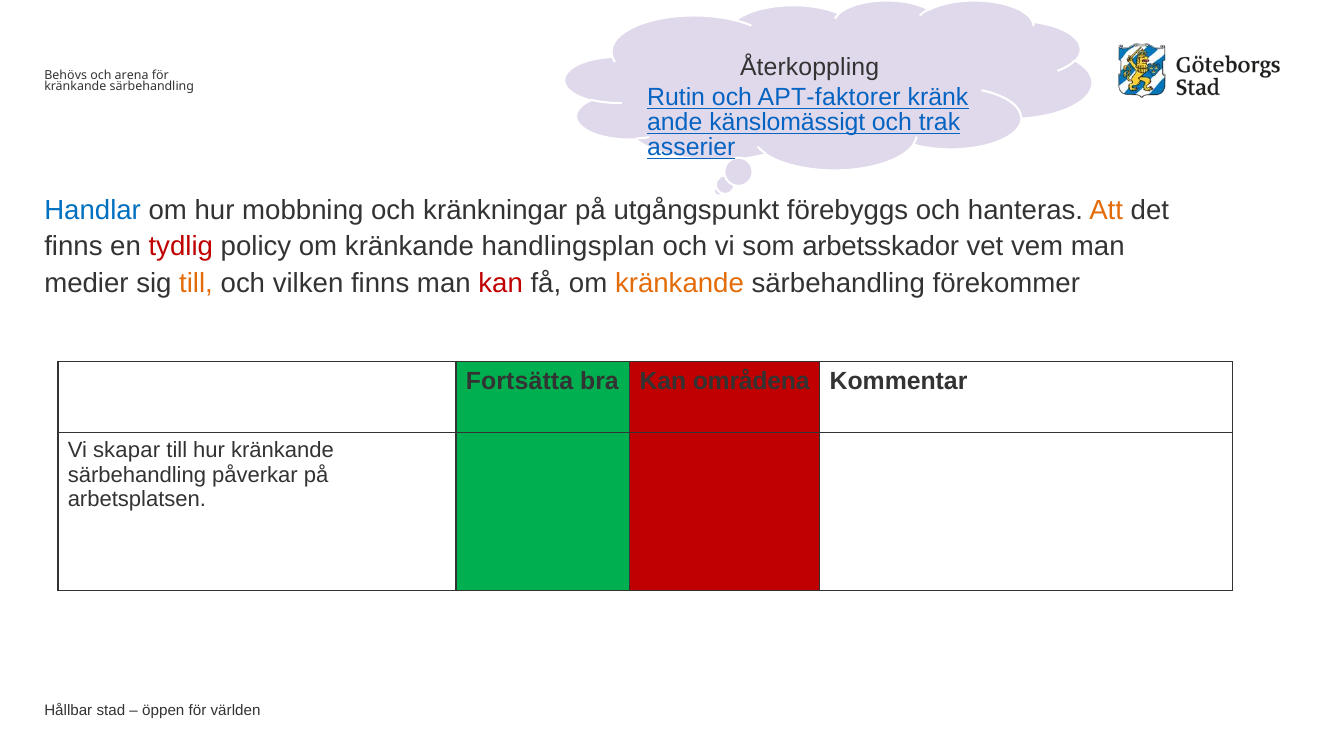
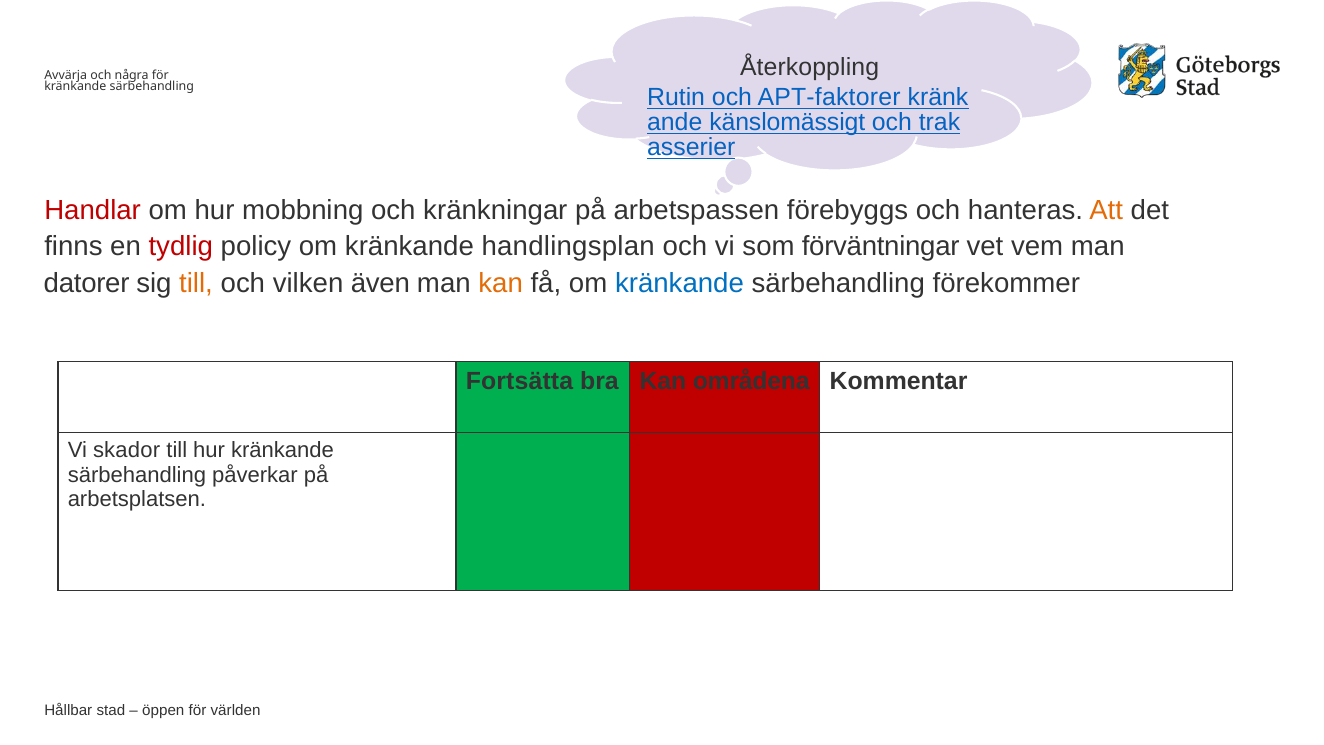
Behövs: Behövs -> Avvärja
arena: arena -> några
Handlar colour: blue -> red
utgångspunkt: utgångspunkt -> arbetspassen
arbetsskador: arbetsskador -> förväntningar
medier: medier -> datorer
vilken finns: finns -> även
kan at (501, 283) colour: red -> orange
kränkande at (679, 283) colour: orange -> blue
skapar: skapar -> skador
